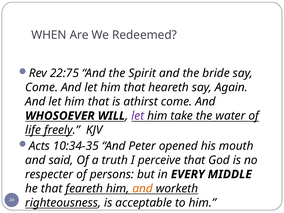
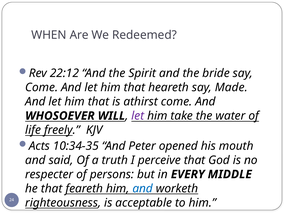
22:75: 22:75 -> 22:12
Again: Again -> Made
and at (143, 189) colour: orange -> blue
